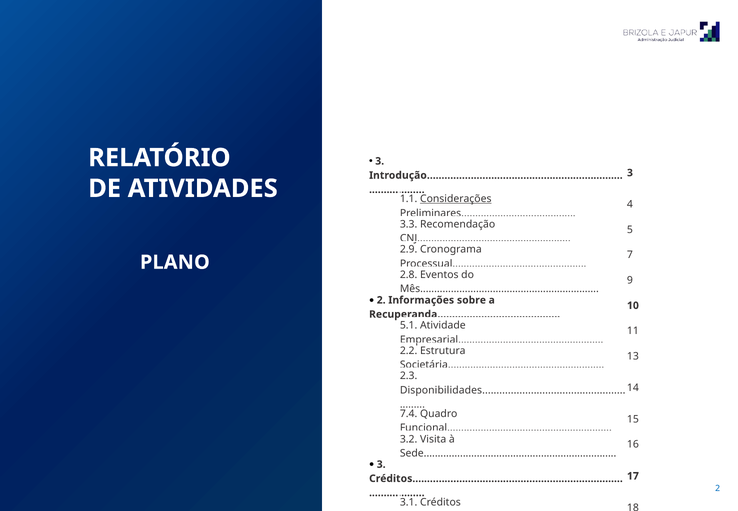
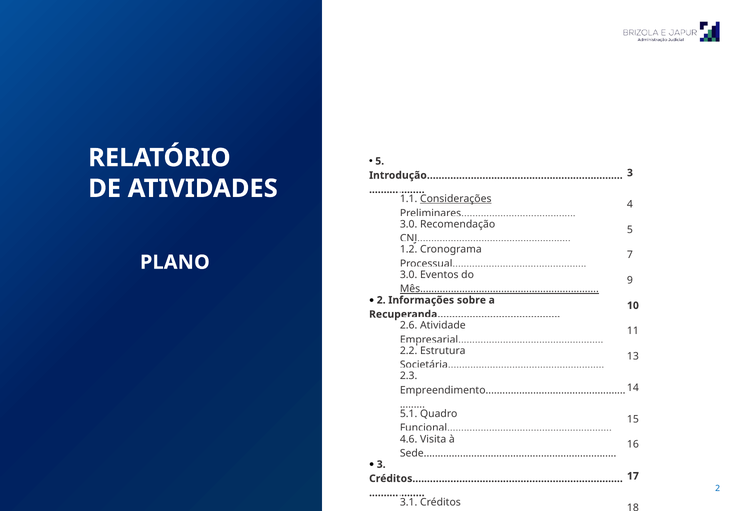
3 at (380, 161): 3 -> 5
3.3 at (409, 224): 3.3 -> 3.0
2.9: 2.9 -> 1.2
2.8 at (409, 275): 2.8 -> 3.0
Mês underline: none -> present
5.1: 5.1 -> 2.6
Disponibilidades: Disponibilidades -> Empreendimento
7.4: 7.4 -> 5.1
3.2 at (409, 439): 3.2 -> 4.6
